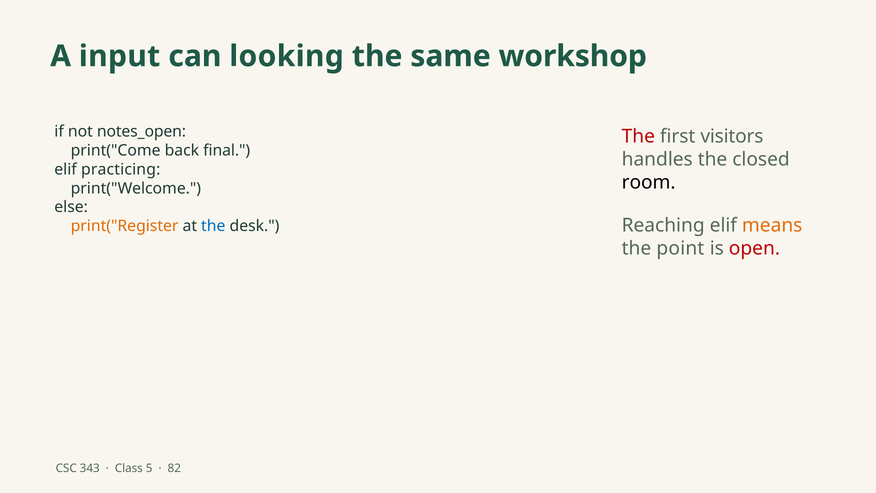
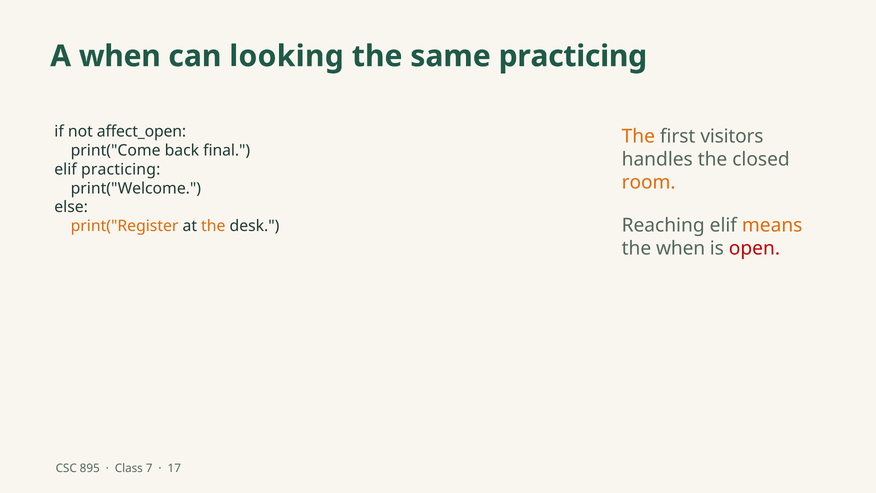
A input: input -> when
same workshop: workshop -> practicing
notes_open: notes_open -> affect_open
The at (638, 137) colour: red -> orange
room colour: black -> orange
the at (213, 226) colour: blue -> orange
the point: point -> when
343: 343 -> 895
5: 5 -> 7
82: 82 -> 17
